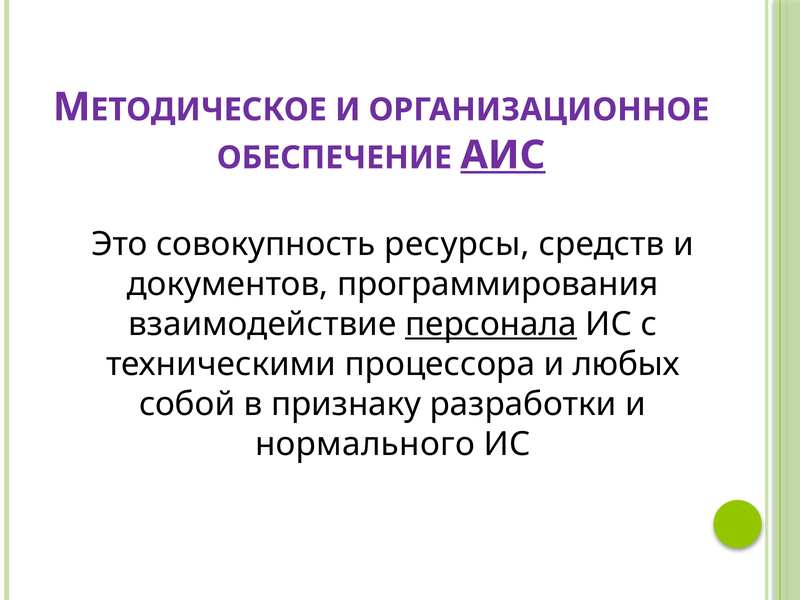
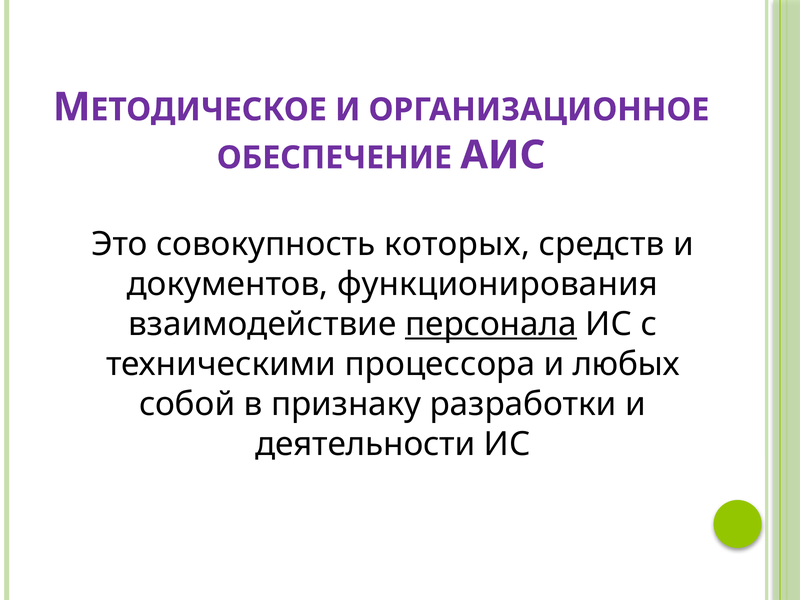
АИС underline: present -> none
ресурсы: ресурсы -> которых
программирования: программирования -> функционирования
нормального: нормального -> деятельности
